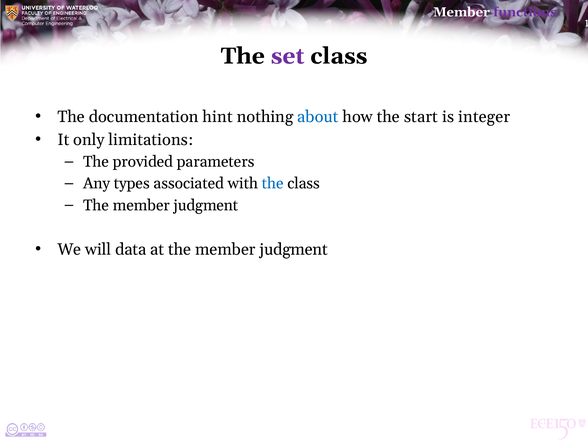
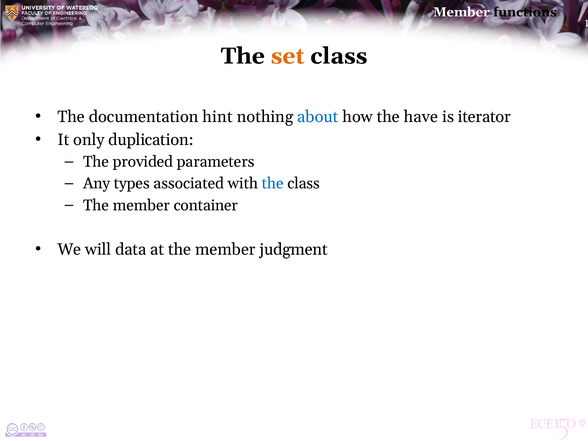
functions colour: purple -> black
set colour: purple -> orange
start: start -> have
integer: integer -> iterator
limitations: limitations -> duplication
judgment at (206, 205): judgment -> container
